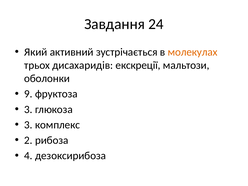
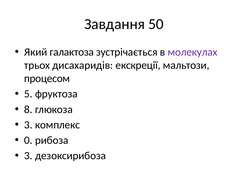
24: 24 -> 50
активний: активний -> галактоза
молекулах colour: orange -> purple
оболонки: оболонки -> процесом
9: 9 -> 5
3 at (28, 109): 3 -> 8
2: 2 -> 0
4 at (28, 156): 4 -> 3
